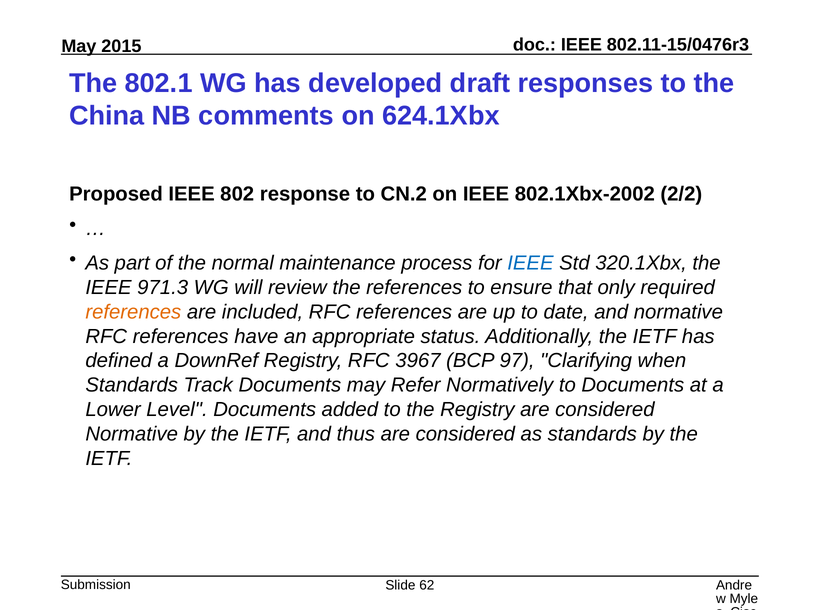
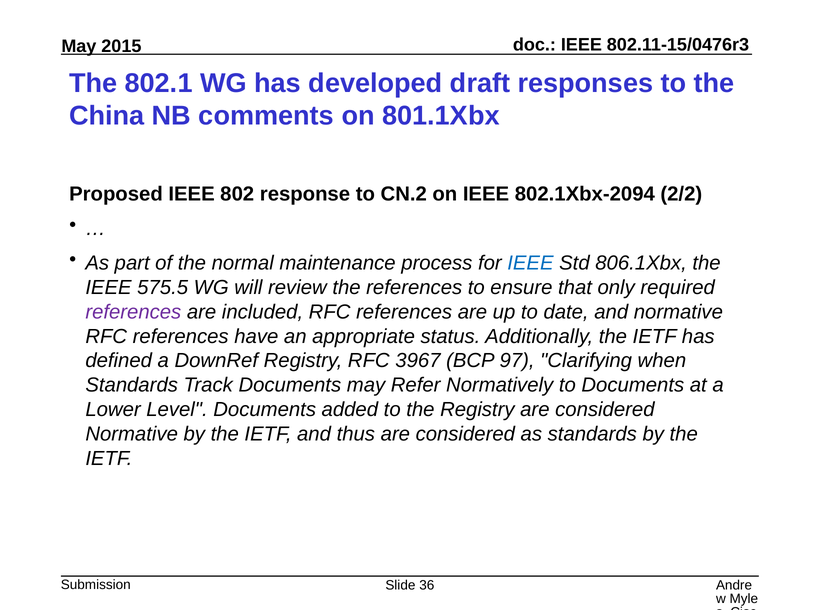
624.1Xbx: 624.1Xbx -> 801.1Xbx
802.1Xbx-2002: 802.1Xbx-2002 -> 802.1Xbx-2094
320.1Xbx: 320.1Xbx -> 806.1Xbx
971.3: 971.3 -> 575.5
references at (133, 312) colour: orange -> purple
62: 62 -> 36
